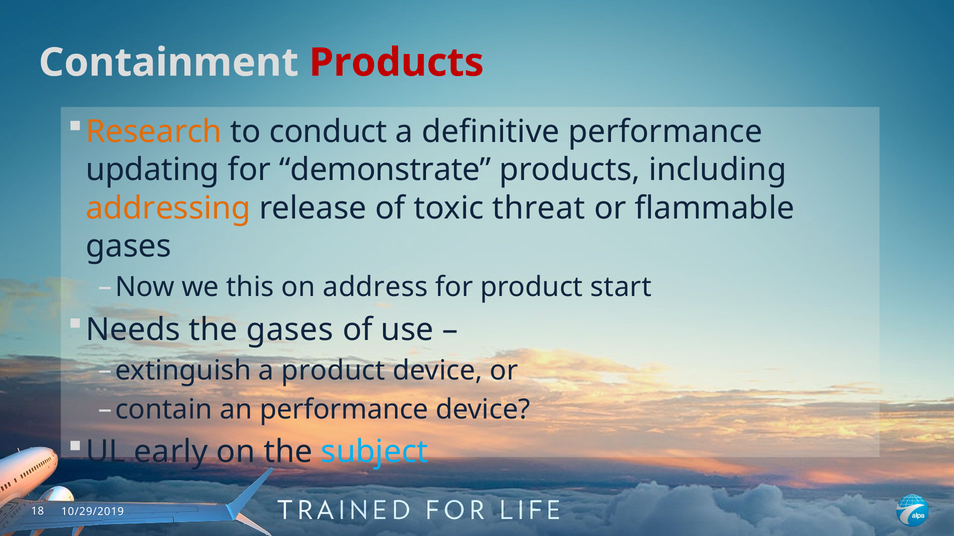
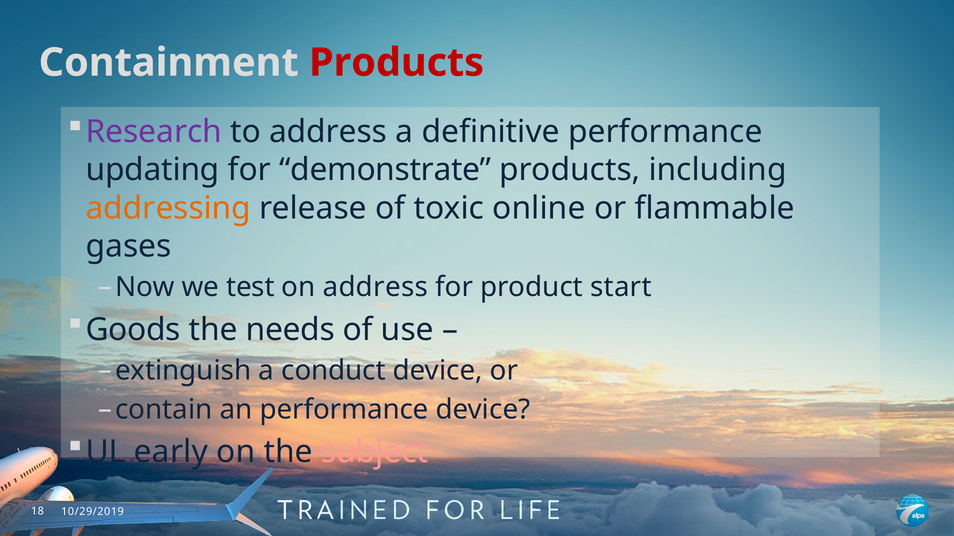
Research colour: orange -> purple
to conduct: conduct -> address
threat: threat -> online
this: this -> test
Needs: Needs -> Goods
the gases: gases -> needs
a product: product -> conduct
subject colour: light blue -> pink
